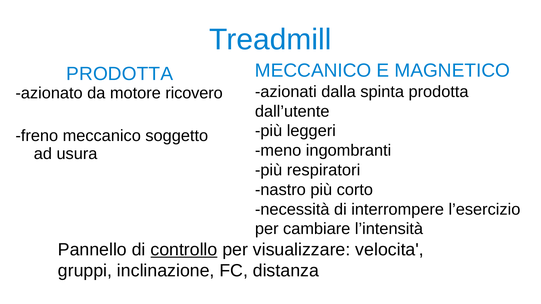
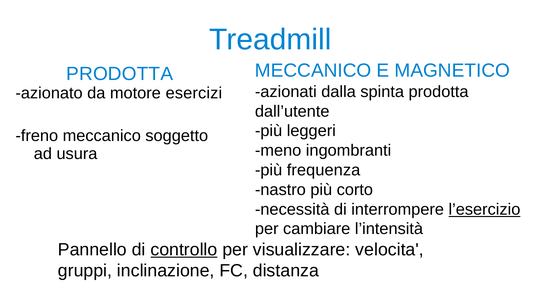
ricovero: ricovero -> esercizi
respiratori: respiratori -> frequenza
l’esercizio underline: none -> present
